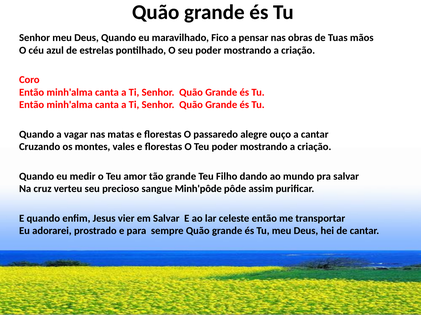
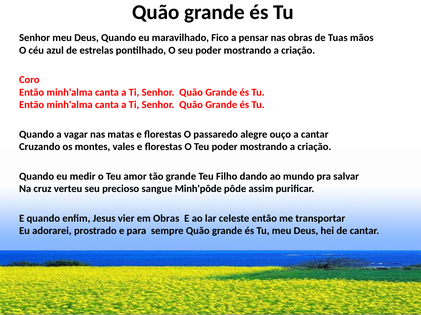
em Salvar: Salvar -> Obras
